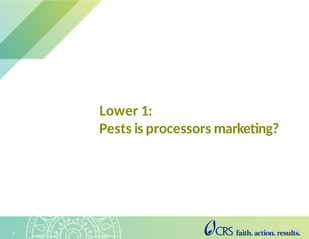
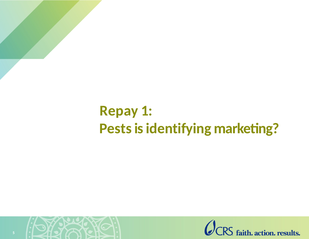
Lower: Lower -> Repay
processors: processors -> identifying
